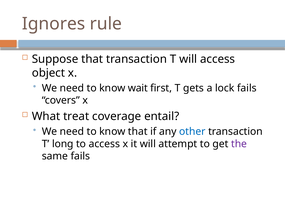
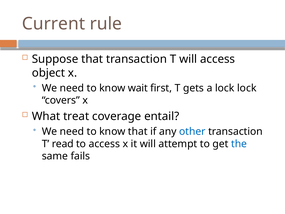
Ignores: Ignores -> Current
lock fails: fails -> lock
long: long -> read
the colour: purple -> blue
